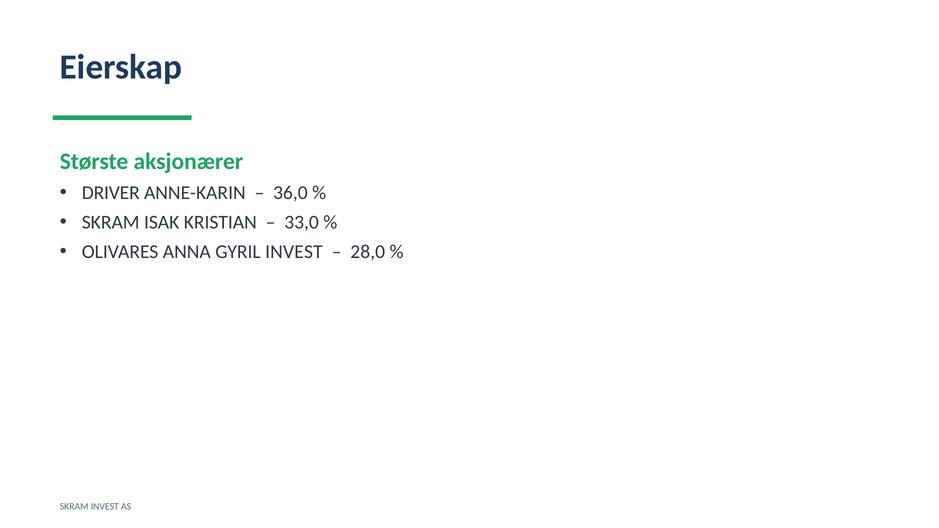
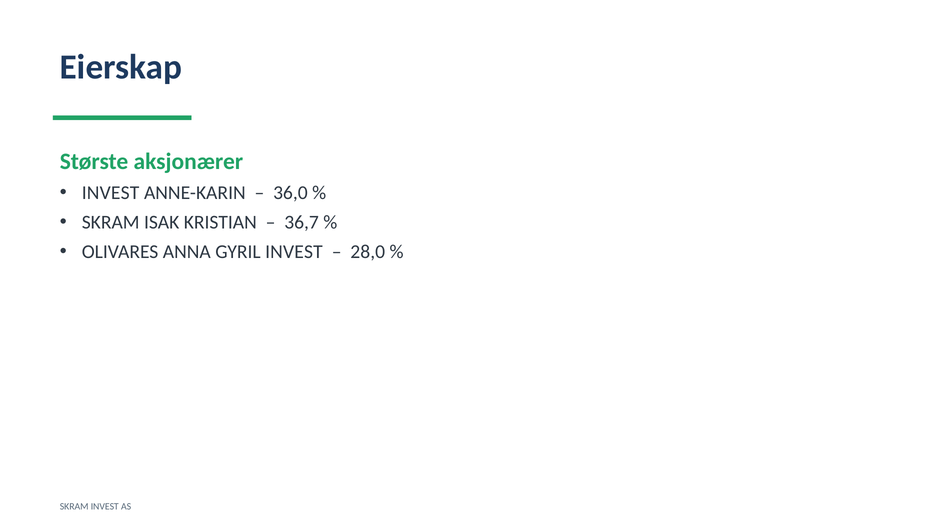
DRIVER at (111, 193): DRIVER -> INVEST
33,0: 33,0 -> 36,7
